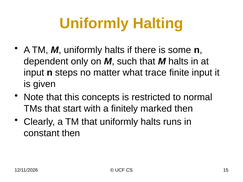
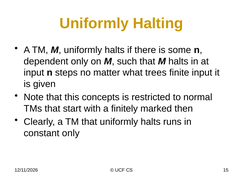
trace: trace -> trees
constant then: then -> only
